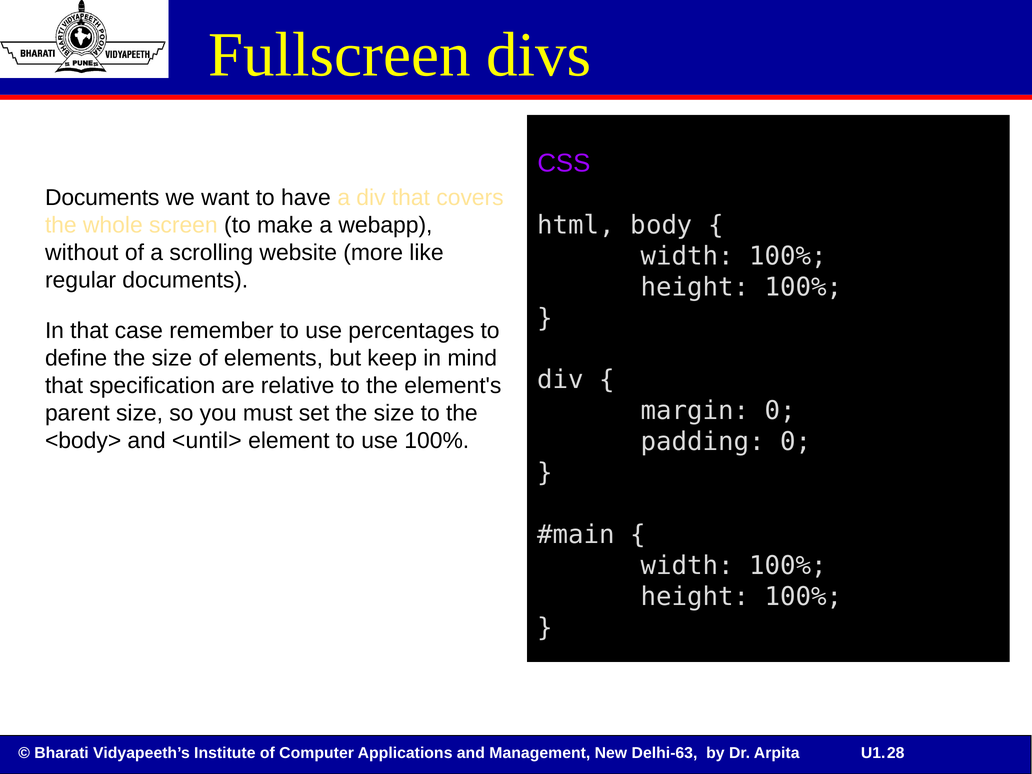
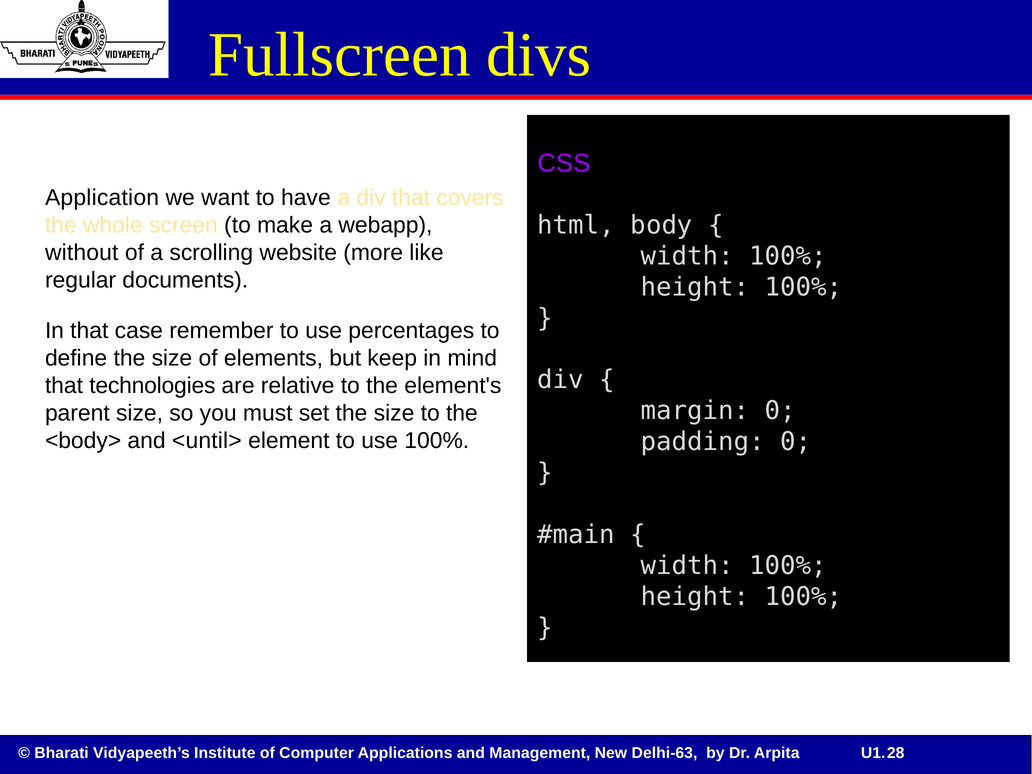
Documents at (102, 198): Documents -> Application
specification: specification -> technologies
